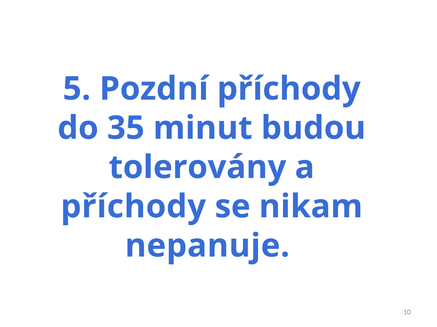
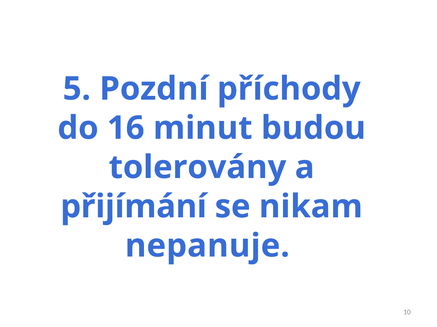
35: 35 -> 16
příchody at (133, 207): příchody -> přijímání
